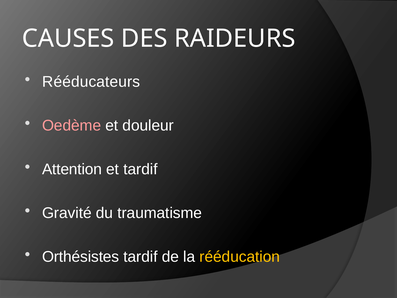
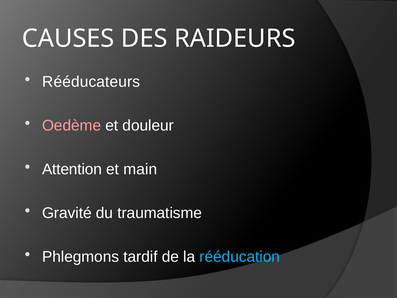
et tardif: tardif -> main
Orthésistes: Orthésistes -> Phlegmons
rééducation colour: yellow -> light blue
